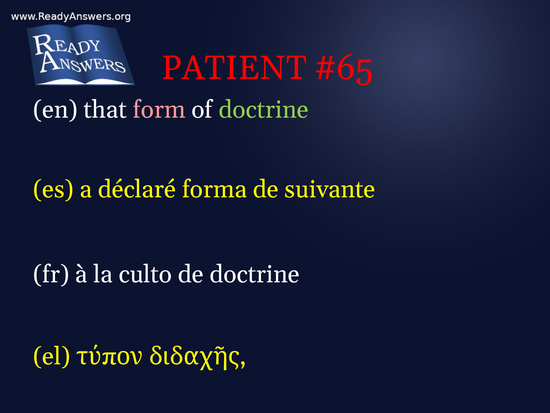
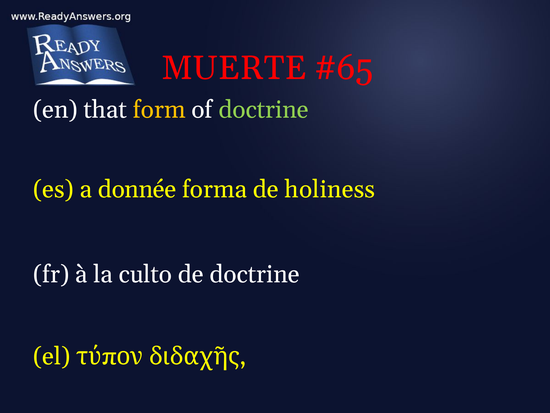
PATIENT: PATIENT -> MUERTE
form colour: pink -> yellow
déclaré: déclaré -> donnée
suivante: suivante -> holiness
